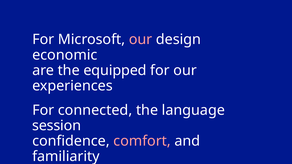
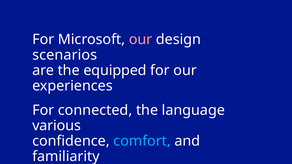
economic: economic -> scenarios
session: session -> various
comfort colour: pink -> light blue
